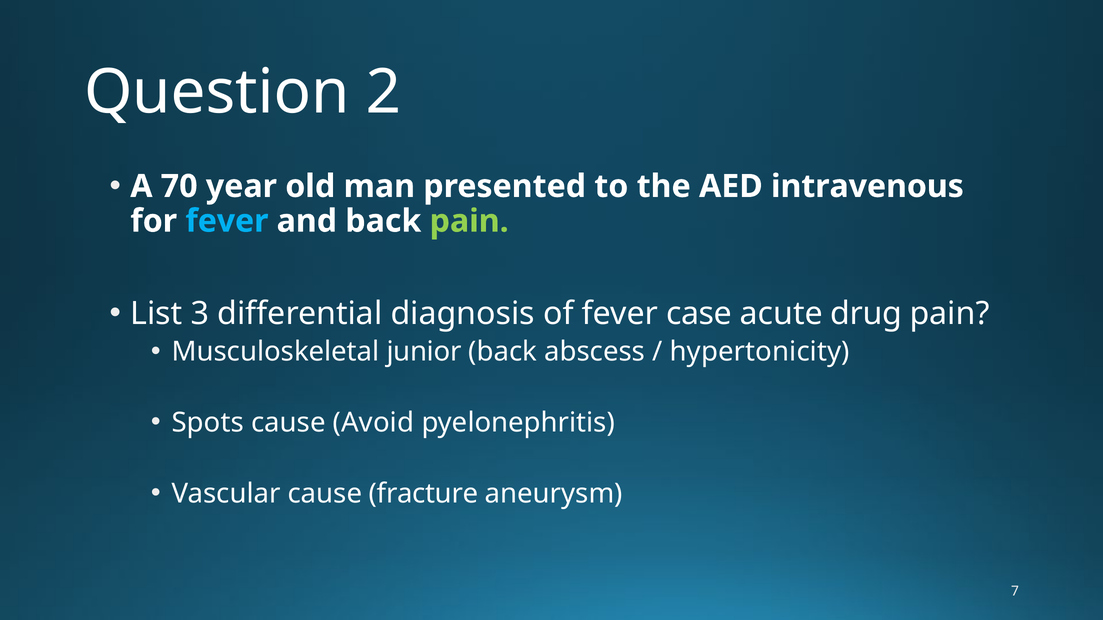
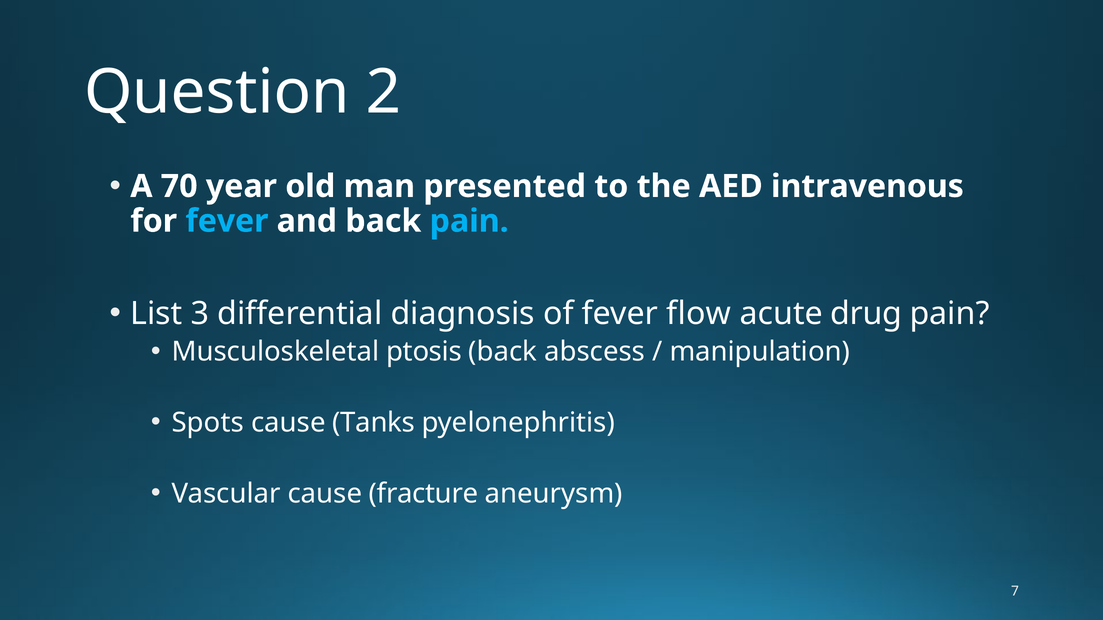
pain at (469, 221) colour: light green -> light blue
case: case -> flow
junior: junior -> ptosis
hypertonicity: hypertonicity -> manipulation
Avoid: Avoid -> Tanks
